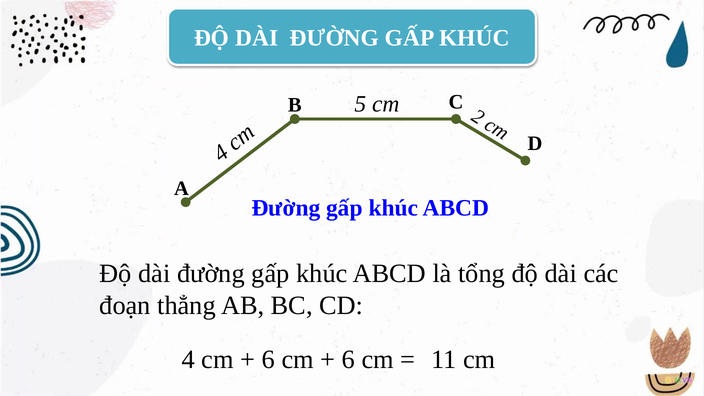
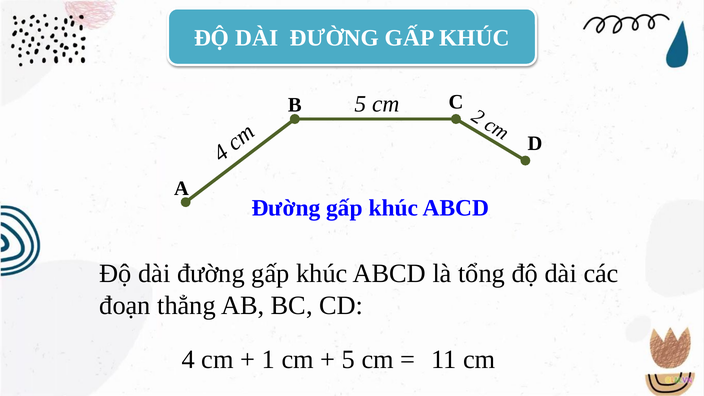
6 at (268, 360): 6 -> 1
6 at (348, 360): 6 -> 5
